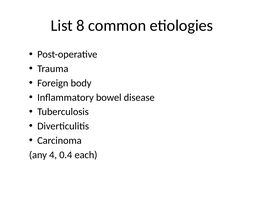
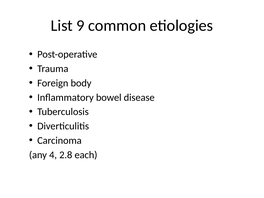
8: 8 -> 9
0.4: 0.4 -> 2.8
